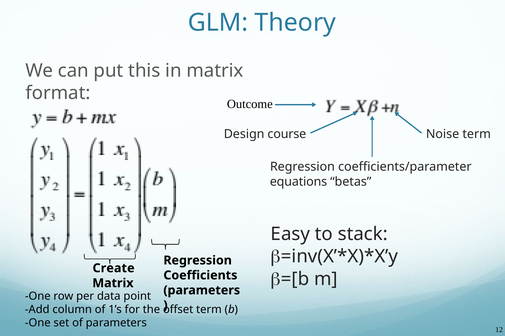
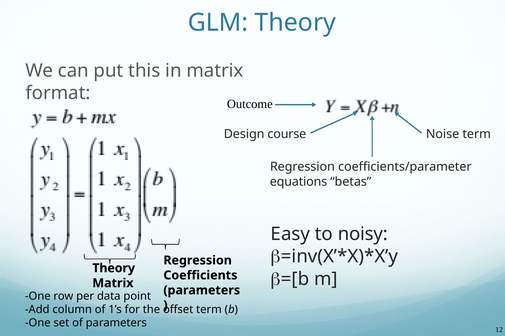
stack: stack -> noisy
Create at (114, 269): Create -> Theory
